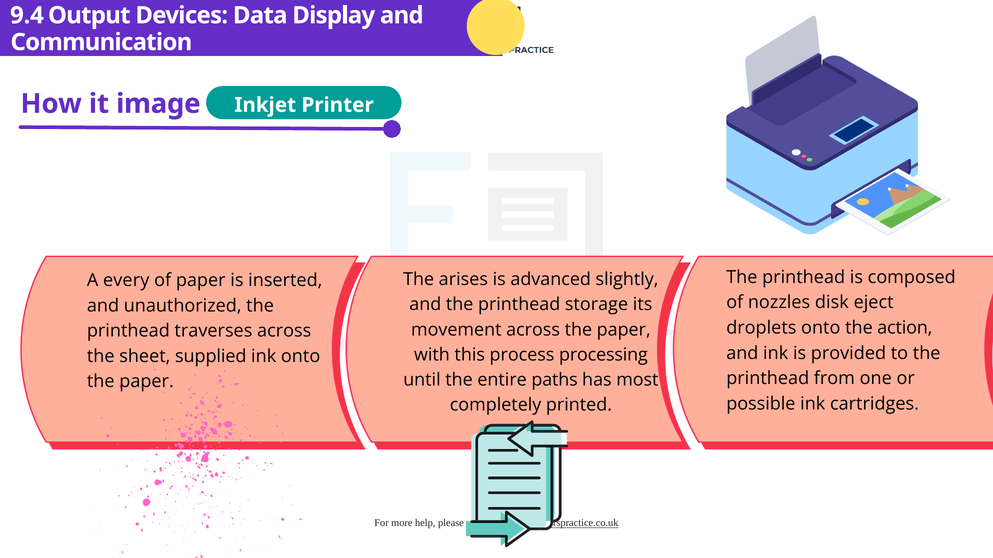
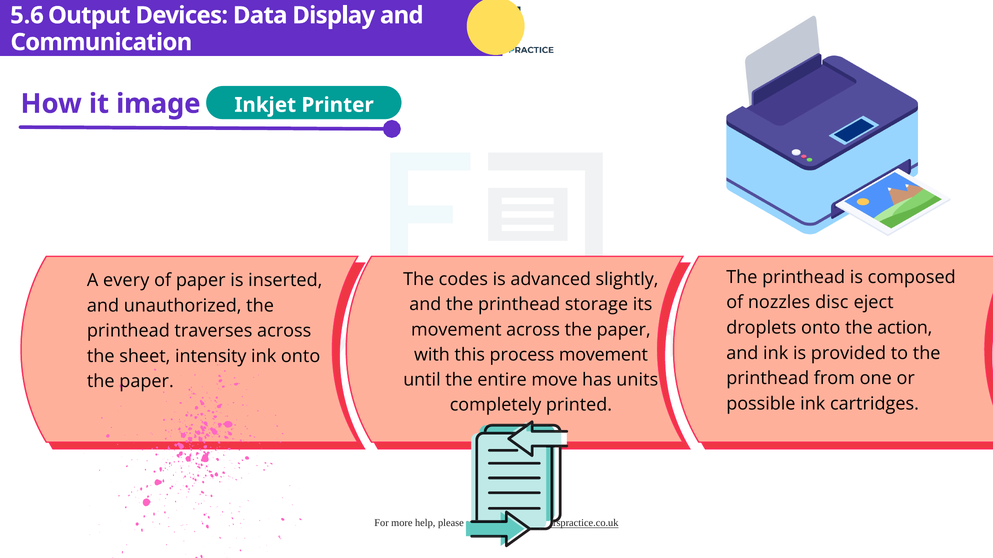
9.4: 9.4 -> 5.6
arises: arises -> codes
disk: disk -> disc
process processing: processing -> movement
supplied: supplied -> intensity
paths: paths -> move
most: most -> units
